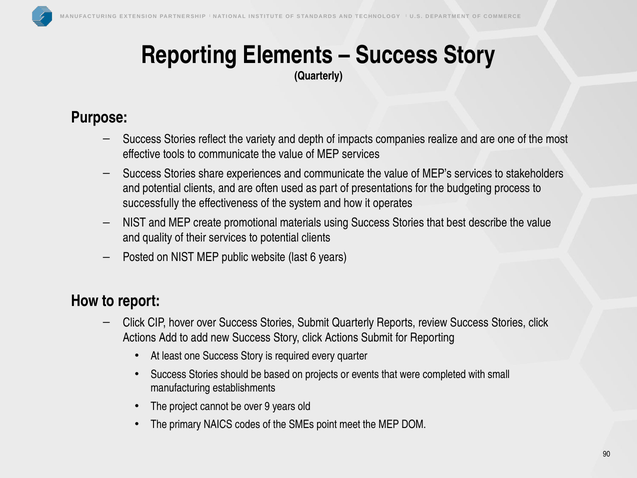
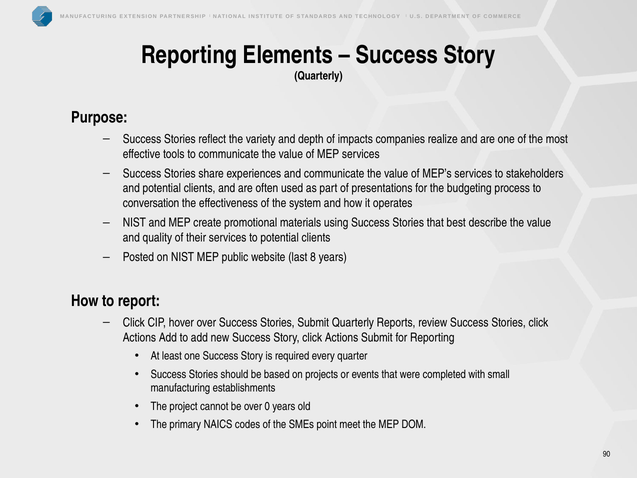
successfully: successfully -> conversation
6: 6 -> 8
9: 9 -> 0
